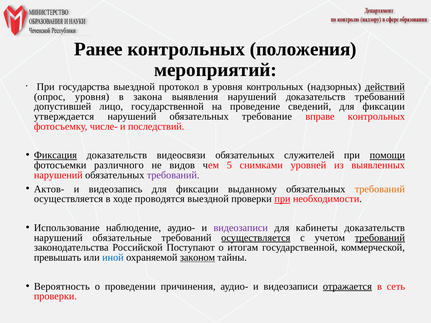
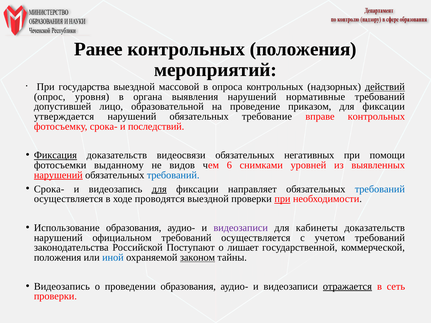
протокол: протокол -> массовой
в уровня: уровня -> опроса
закона: закона -> органа
нарушений доказательств: доказательств -> нормативные
лицо государственной: государственной -> образовательной
сведений: сведений -> приказом
фотосъемку числе-: числе- -> срока-
служителей: служителей -> негативных
помощи underline: present -> none
различного: различного -> выданному
5: 5 -> 6
нарушений at (58, 175) underline: none -> present
требований at (173, 175) colour: purple -> blue
Актов- at (49, 189): Актов- -> Срока-
для at (159, 189) underline: none -> present
выданному: выданному -> направляет
требований at (380, 189) colour: orange -> blue
Использование наблюдение: наблюдение -> образования
обязательные: обязательные -> официальном
осуществляется at (256, 238) underline: present -> none
требований at (380, 238) underline: present -> none
итогам: итогам -> лишает
превышать at (58, 258): превышать -> положения
Вероятность at (62, 287): Вероятность -> Видеозапись
проведении причинения: причинения -> образования
